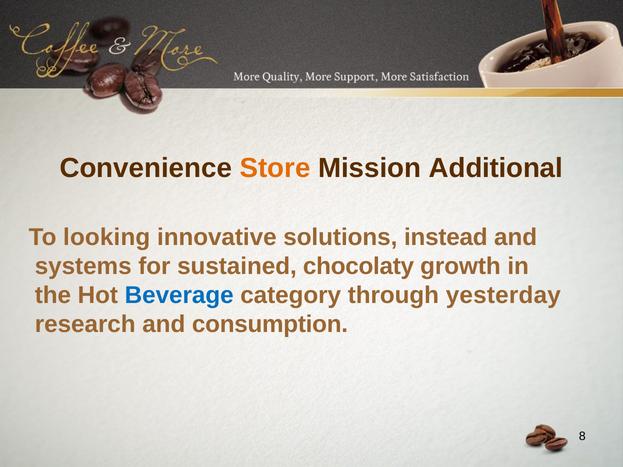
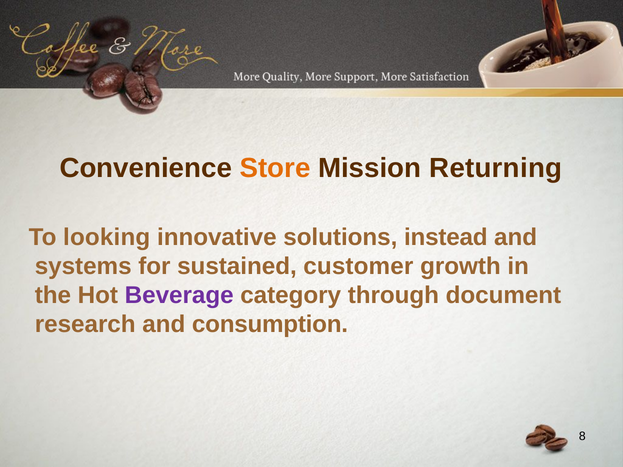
Additional: Additional -> Returning
chocolaty: chocolaty -> customer
Beverage colour: blue -> purple
yesterday: yesterday -> document
